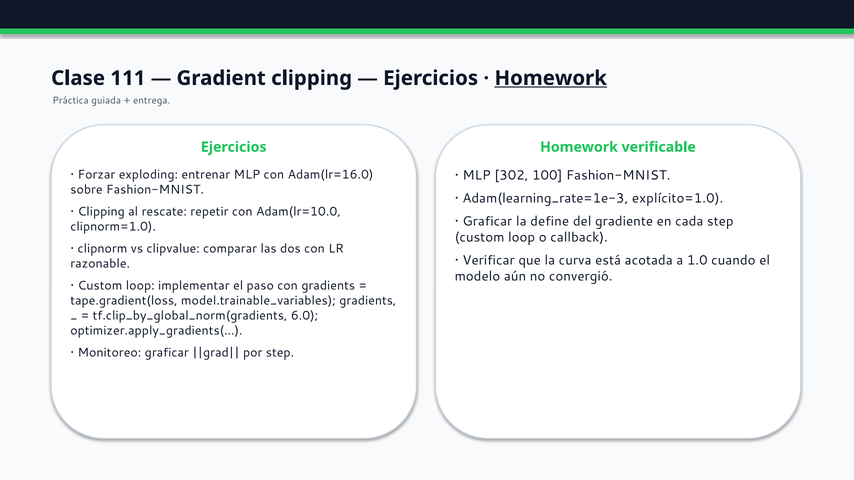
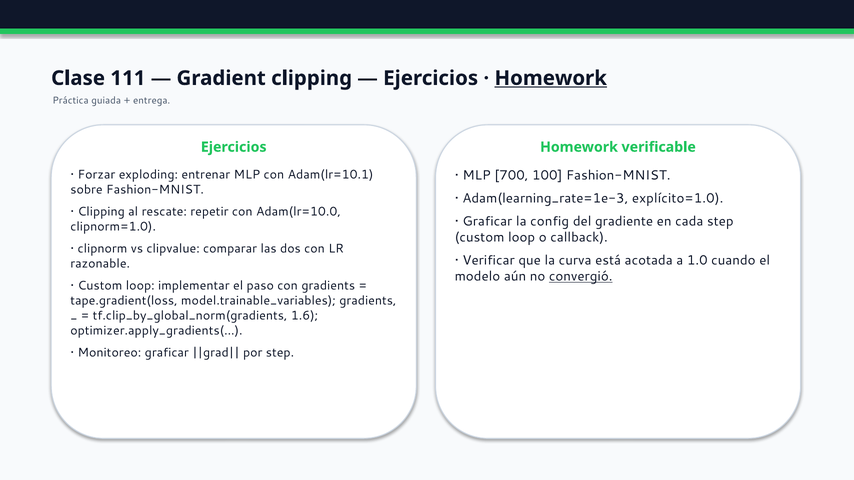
Adam(lr=16.0: Adam(lr=16.0 -> Adam(lr=10.1
302: 302 -> 700
define: define -> config
convergió underline: none -> present
6.0: 6.0 -> 1.6
